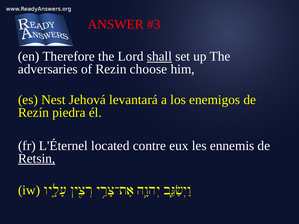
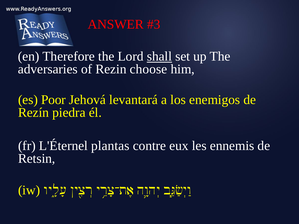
Nest: Nest -> Poor
located: located -> plantas
Retsin underline: present -> none
